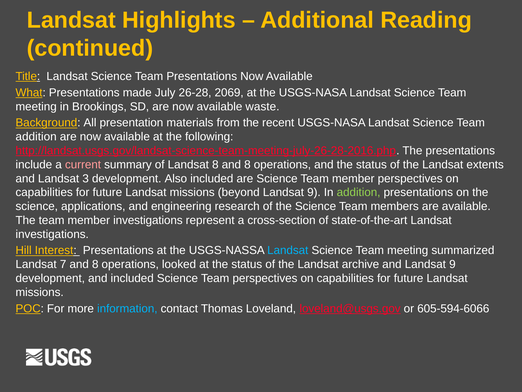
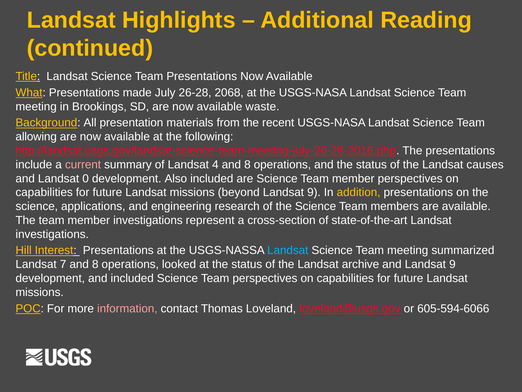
2069: 2069 -> 2068
addition at (36, 137): addition -> allowing
Landsat 8: 8 -> 4
extents: extents -> causes
3: 3 -> 0
addition at (359, 192) colour: light green -> yellow
information colour: light blue -> pink
